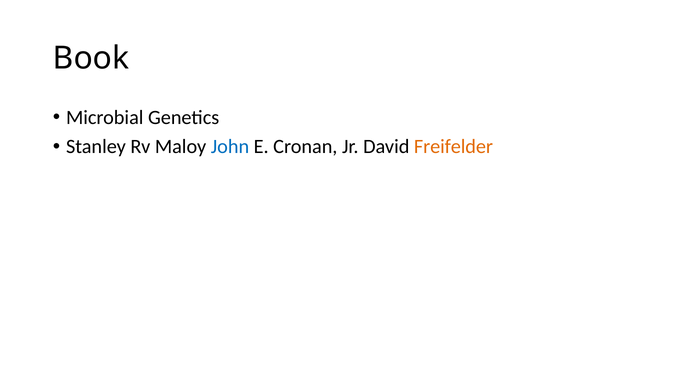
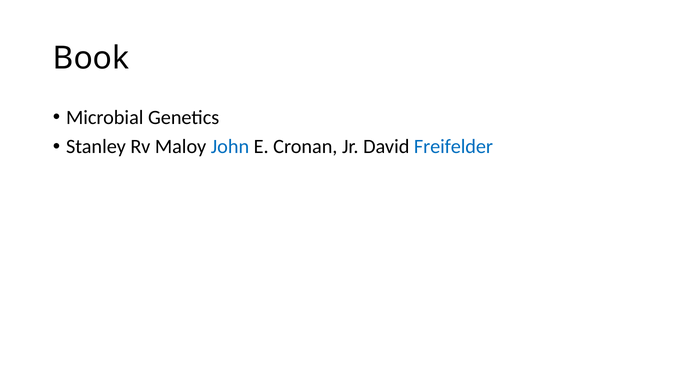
Freifelder colour: orange -> blue
